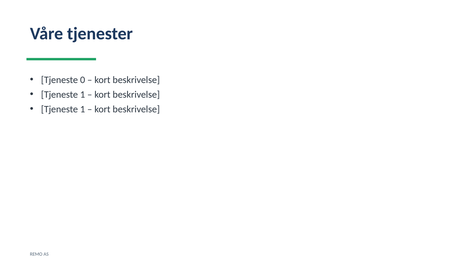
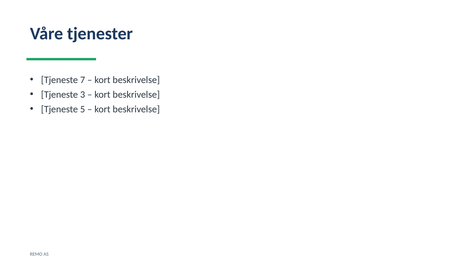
0: 0 -> 7
1 at (83, 95): 1 -> 3
1 at (83, 109): 1 -> 5
